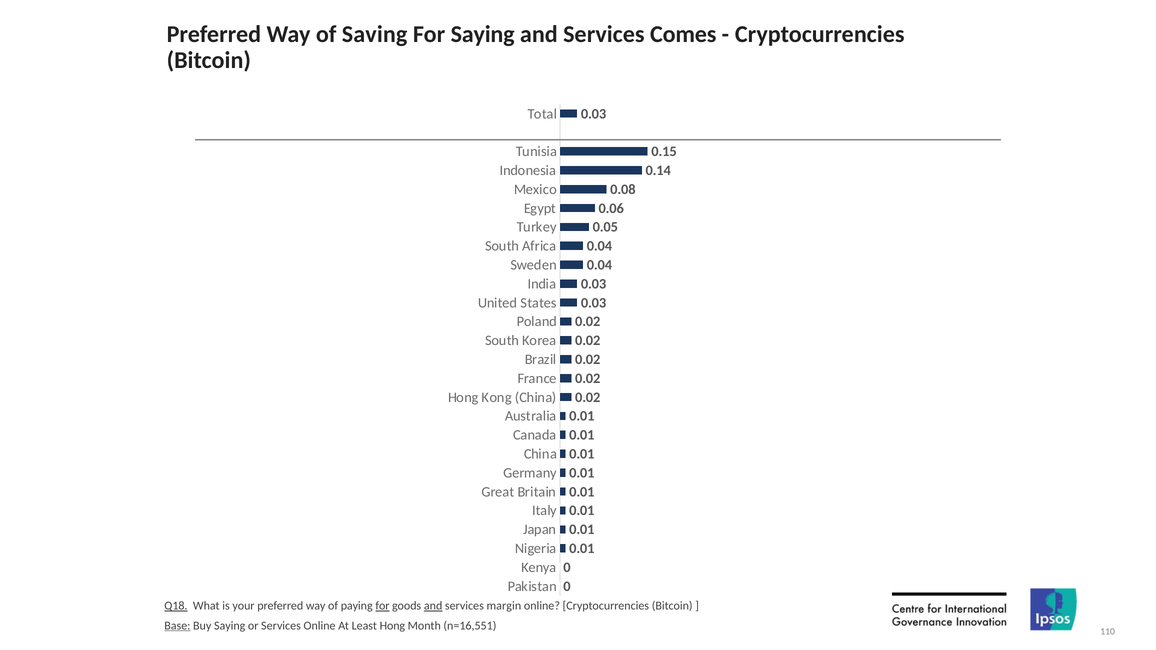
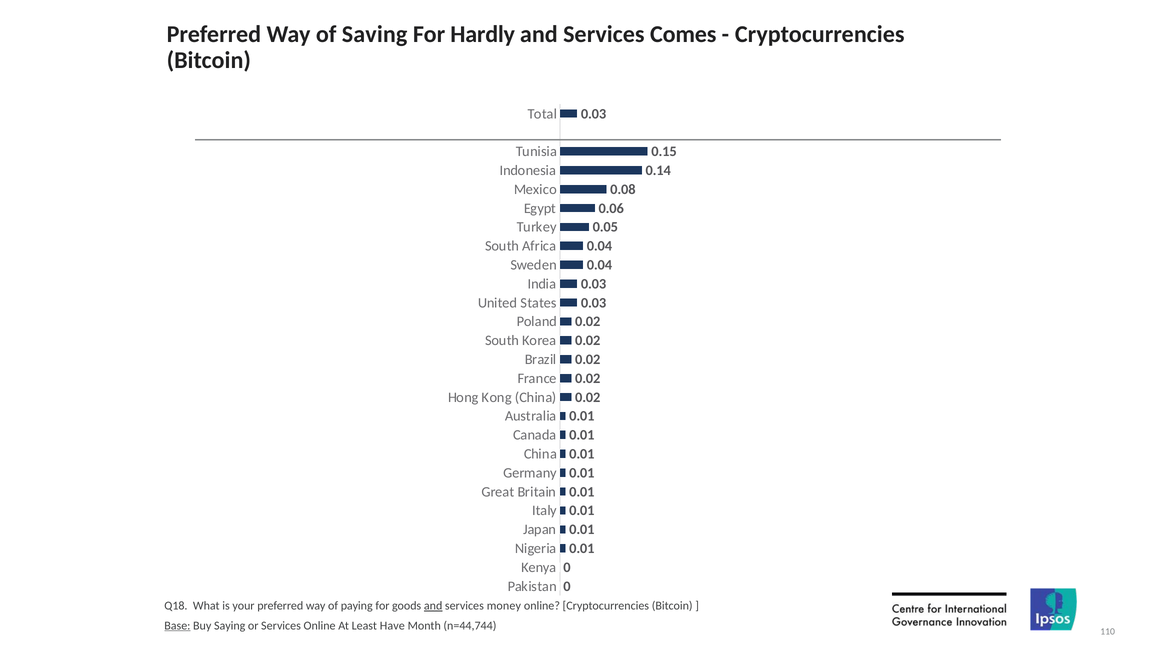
For Saying: Saying -> Hardly
Q18 underline: present -> none
for at (382, 606) underline: present -> none
margin: margin -> money
Least Hong: Hong -> Have
n=16,551: n=16,551 -> n=44,744
